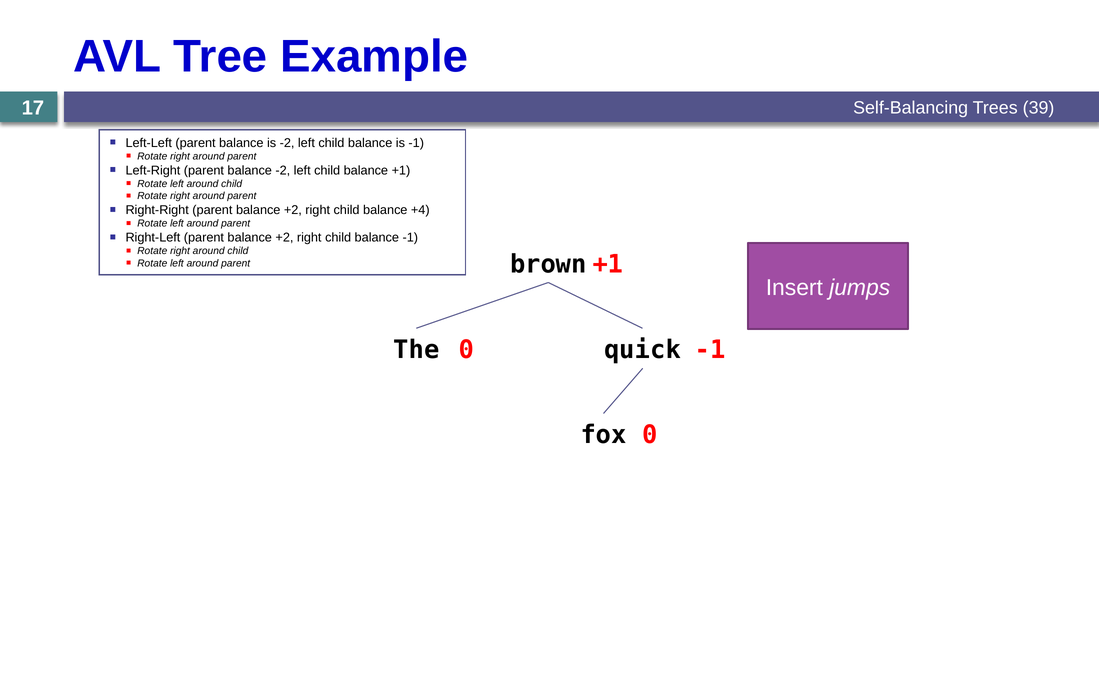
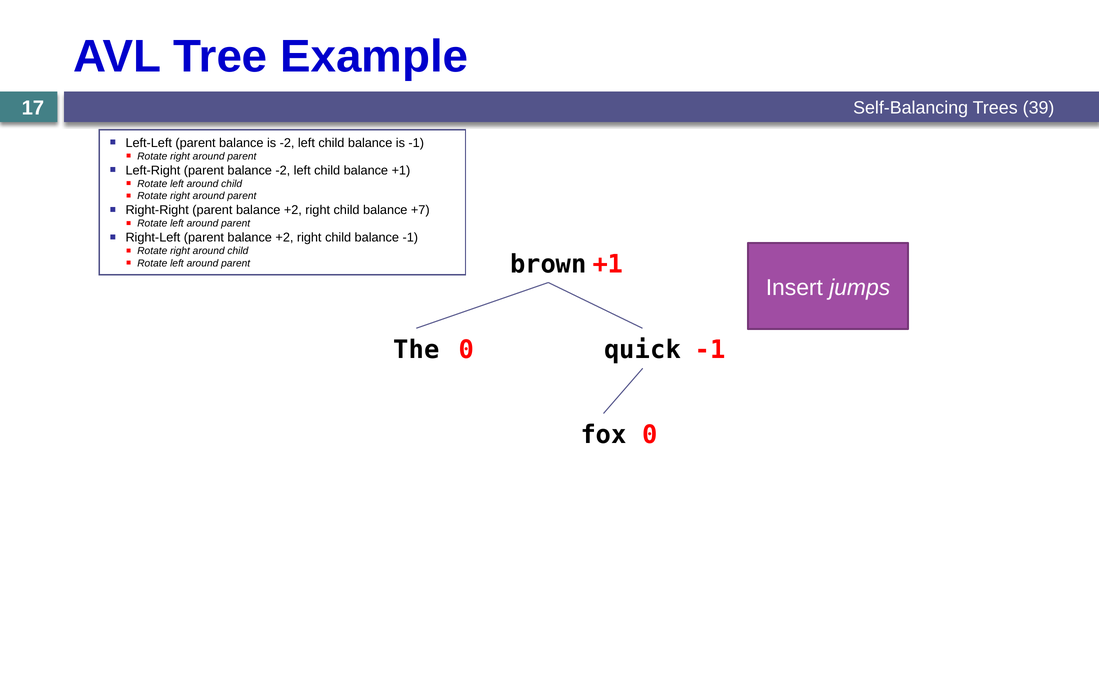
+4: +4 -> +7
